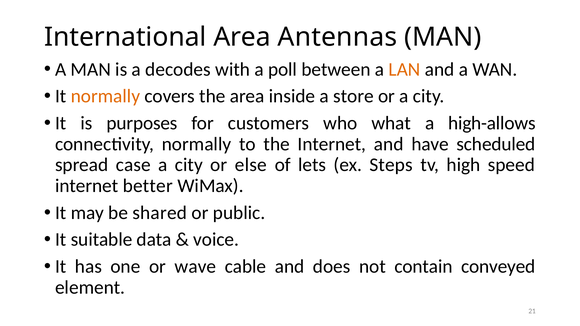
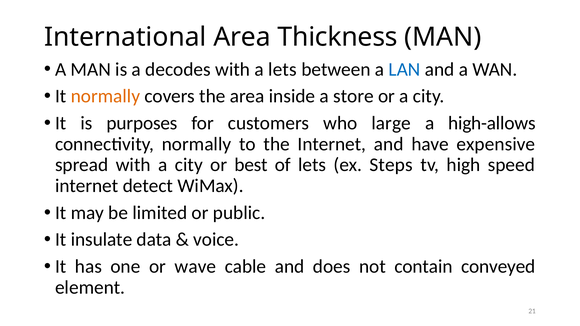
Antennas: Antennas -> Thickness
a poll: poll -> lets
LAN colour: orange -> blue
what: what -> large
scheduled: scheduled -> expensive
spread case: case -> with
else: else -> best
better: better -> detect
shared: shared -> limited
suitable: suitable -> insulate
